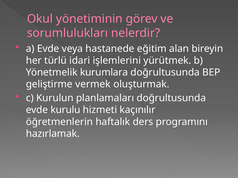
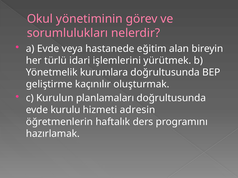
vermek: vermek -> kaçınılır
kaçınılır: kaçınılır -> adresin
